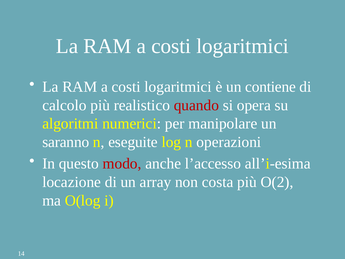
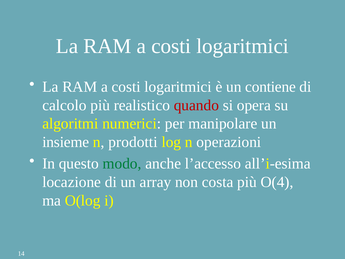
saranno: saranno -> insieme
eseguite: eseguite -> prodotti
modo colour: red -> green
O(2: O(2 -> O(4
